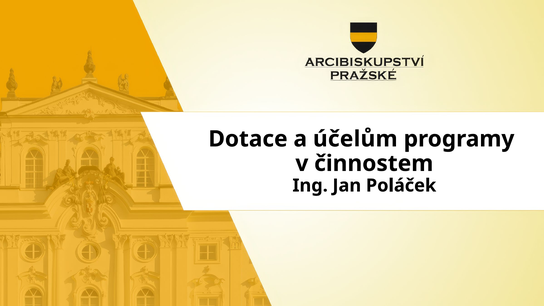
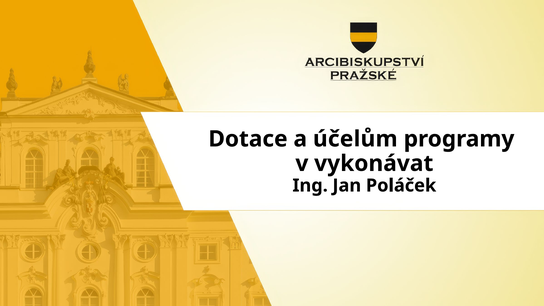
činnostem: činnostem -> vykonávat
